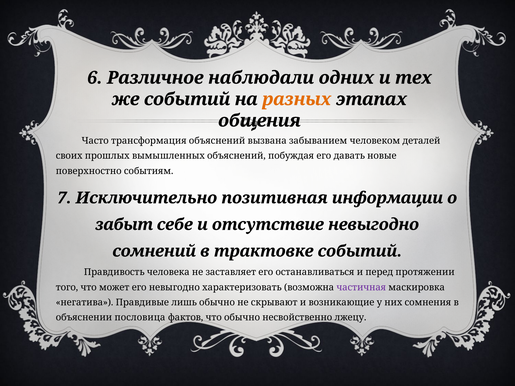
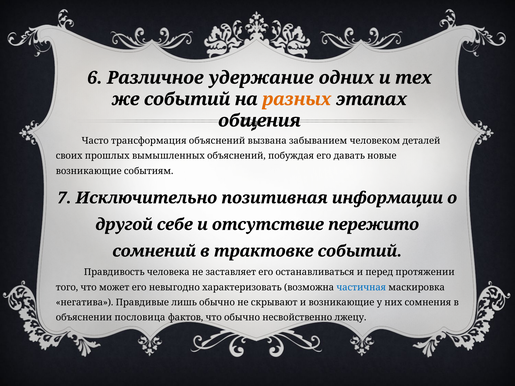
наблюдали: наблюдали -> удержание
поверхностно at (89, 171): поверхностно -> возникающие
забыт: забыт -> другой
отсутствие невыгодно: невыгодно -> пережито
частичная colour: purple -> blue
